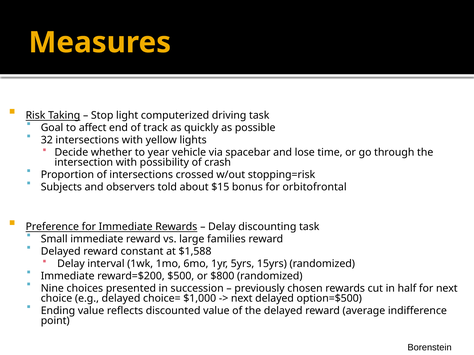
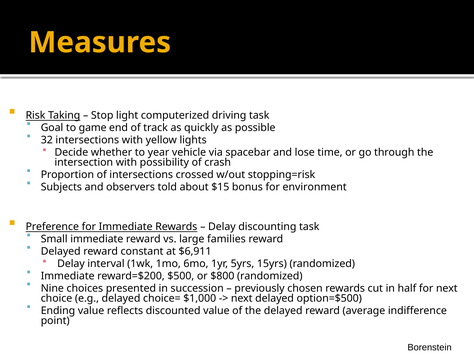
affect: affect -> game
orbitofrontal: orbitofrontal -> environment
$1,588: $1,588 -> $6,911
